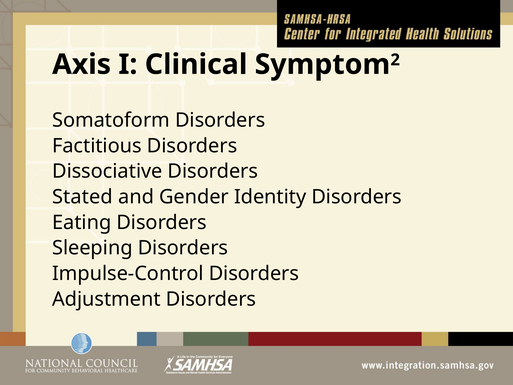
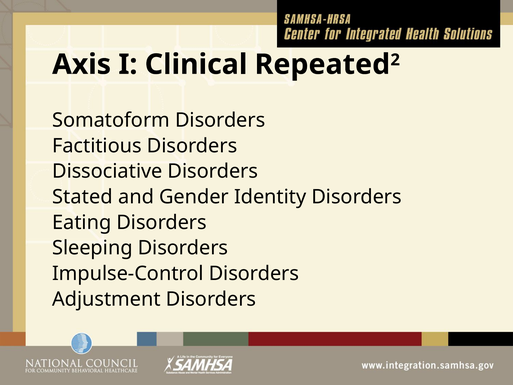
Symptom: Symptom -> Repeated
